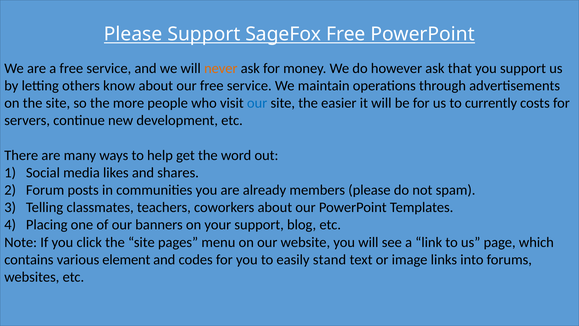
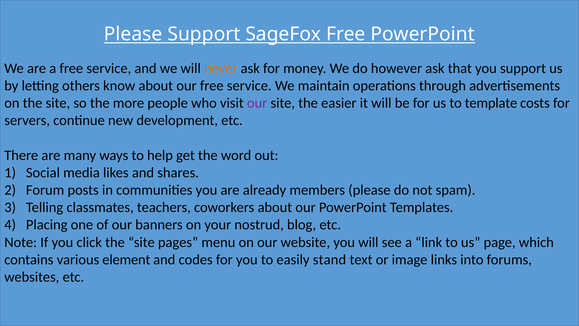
our at (257, 103) colour: blue -> purple
currently: currently -> template
your support: support -> nostrud
